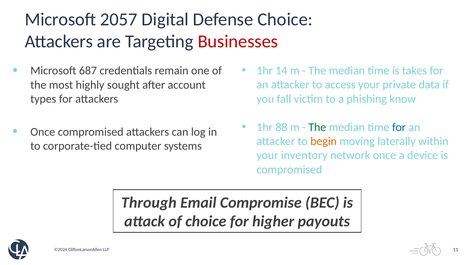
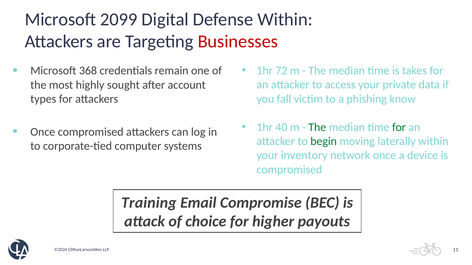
2057: 2057 -> 2099
Defense Choice: Choice -> Within
687: 687 -> 368
14: 14 -> 72
88: 88 -> 40
for at (399, 127) colour: blue -> green
begin colour: orange -> green
Through: Through -> Training
